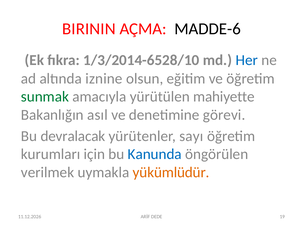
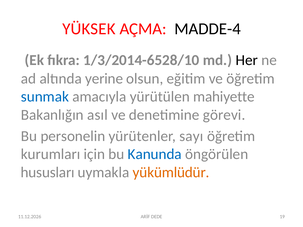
BIRININ: BIRININ -> YÜKSEK
MADDE-6: MADDE-6 -> MADDE-4
Her colour: blue -> black
iznine: iznine -> yerine
sunmak colour: green -> blue
devralacak: devralacak -> personelin
verilmek: verilmek -> hususları
